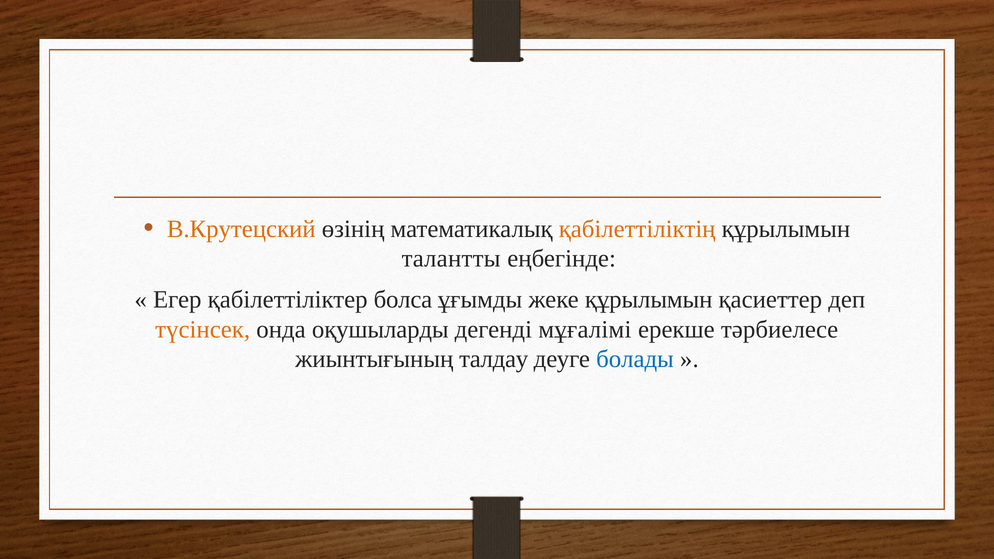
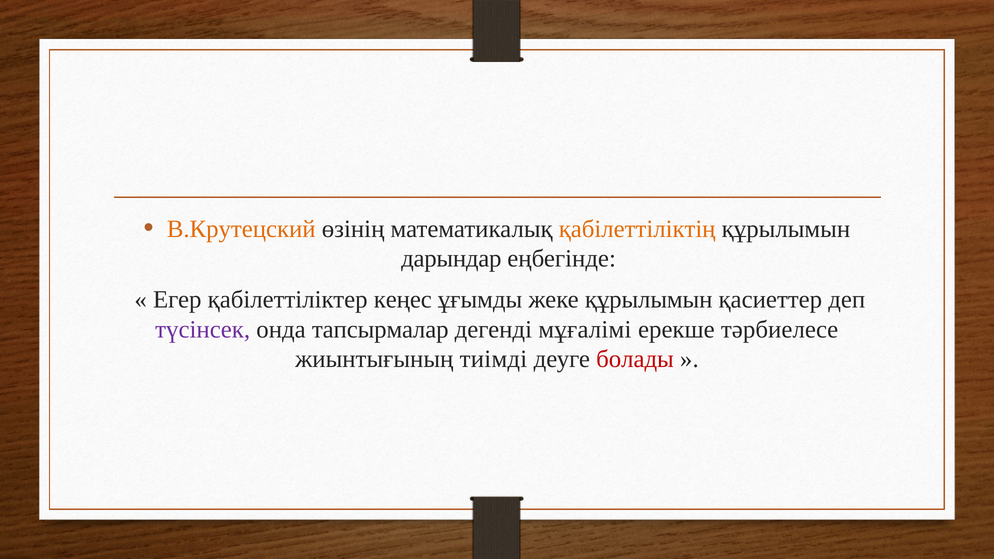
талантты: талантты -> дарындар
болса: болса -> кеңес
түсінсек colour: orange -> purple
оқушыларды: оқушыларды -> тапсырмалар
талдау: талдау -> тиімді
болады colour: blue -> red
